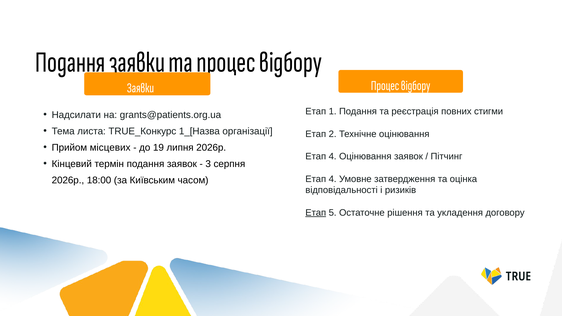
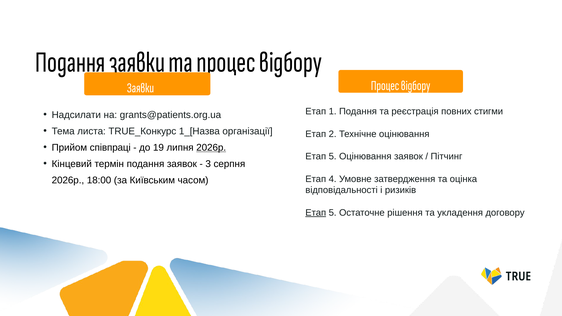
місцевих: місцевих -> співпраці
2026р at (211, 148) underline: none -> present
4 at (333, 157): 4 -> 5
